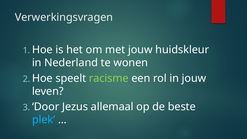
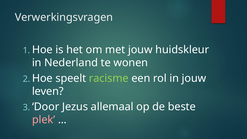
plek colour: light blue -> pink
